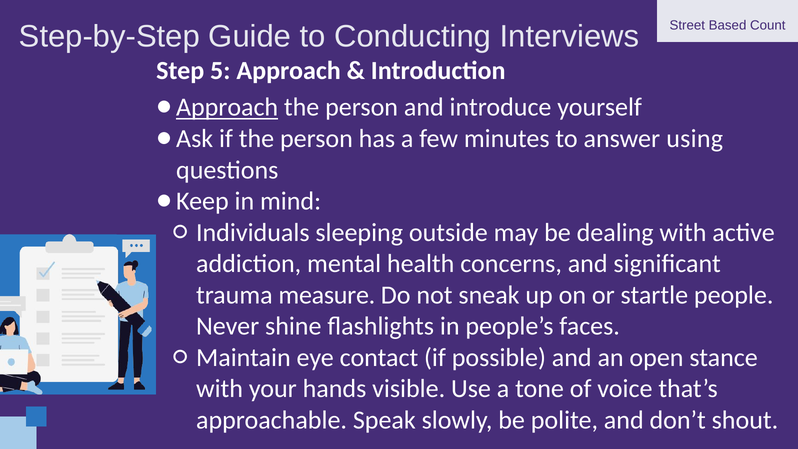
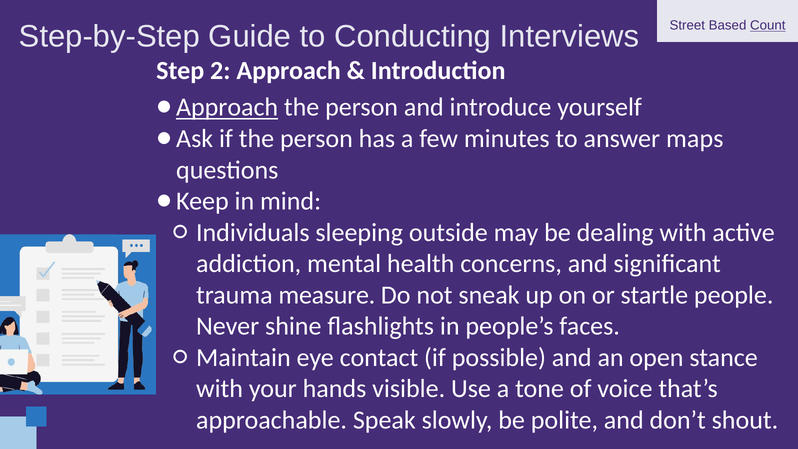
Count underline: none -> present
5: 5 -> 2
using: using -> maps
